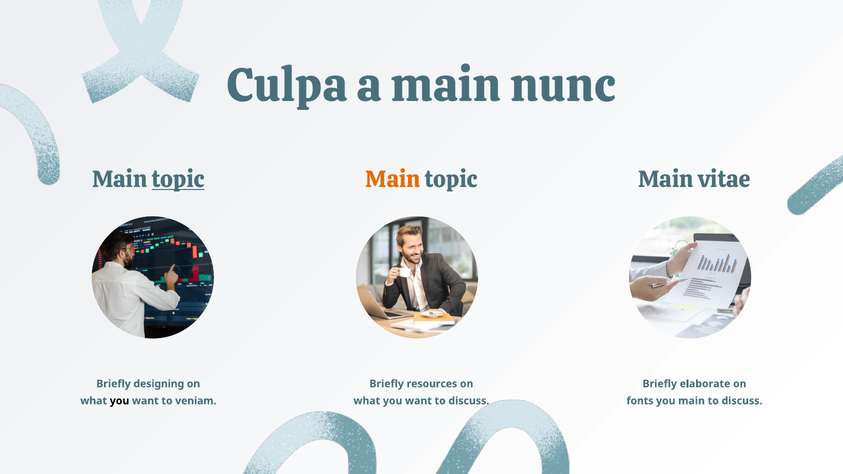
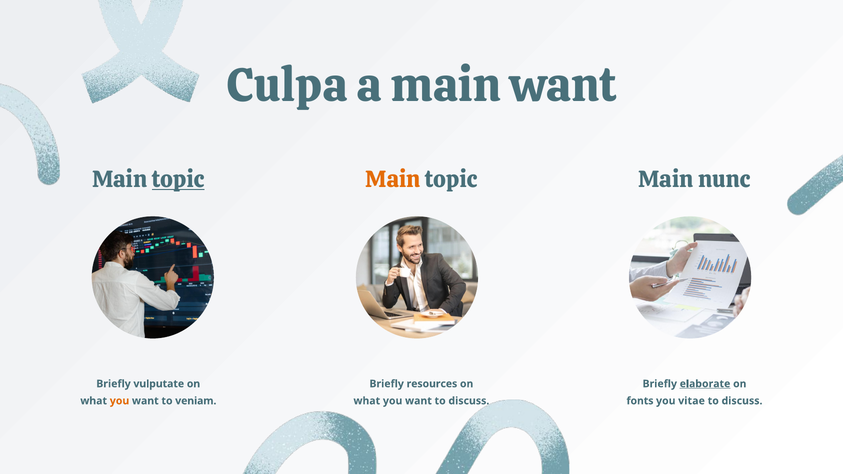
main nunc: nunc -> want
vitae: vitae -> nunc
designing: designing -> vulputate
elaborate underline: none -> present
you at (120, 401) colour: black -> orange
you main: main -> vitae
